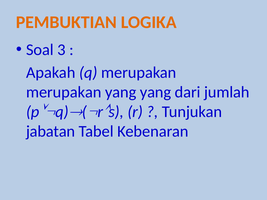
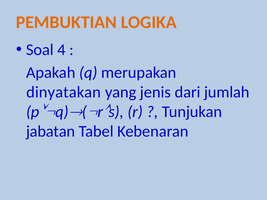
3: 3 -> 4
merupakan at (64, 92): merupakan -> dinyatakan
yang yang: yang -> jenis
